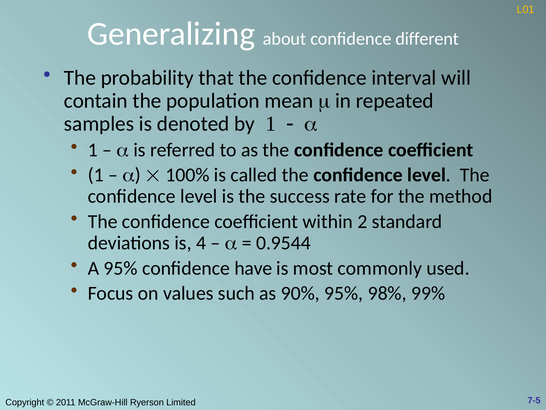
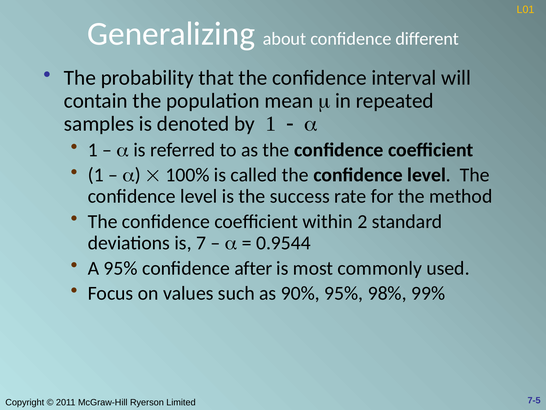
4: 4 -> 7
have: have -> after
